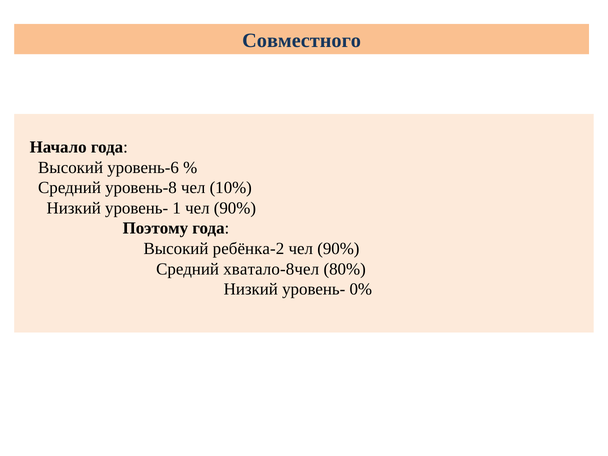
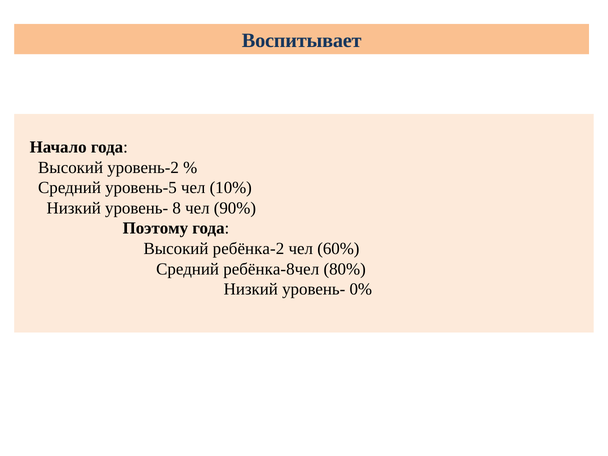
Совместного: Совместного -> Воспитывает
уровень-6: уровень-6 -> уровень-2
уровень-8: уровень-8 -> уровень-5
1: 1 -> 8
90% at (338, 249): 90% -> 60%
хватало-8чел: хватало-8чел -> ребёнка-8чел
